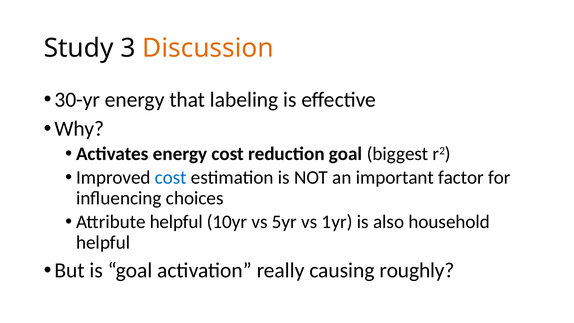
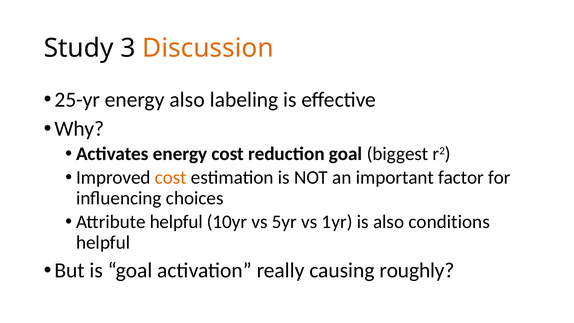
30-yr: 30-yr -> 25-yr
energy that: that -> also
cost at (171, 177) colour: blue -> orange
household: household -> conditions
